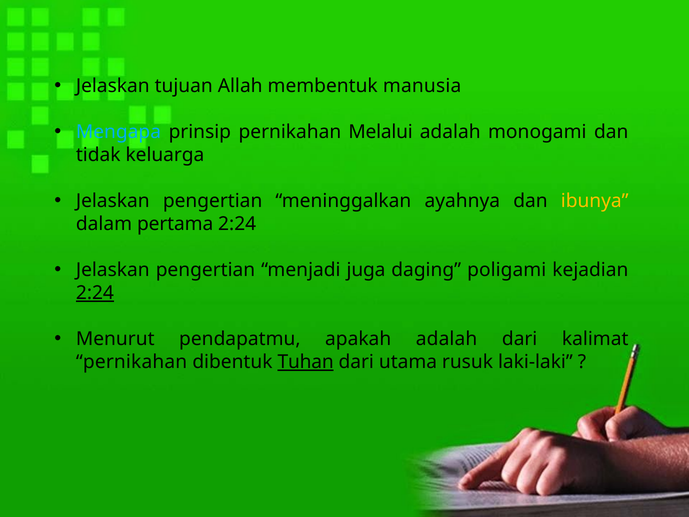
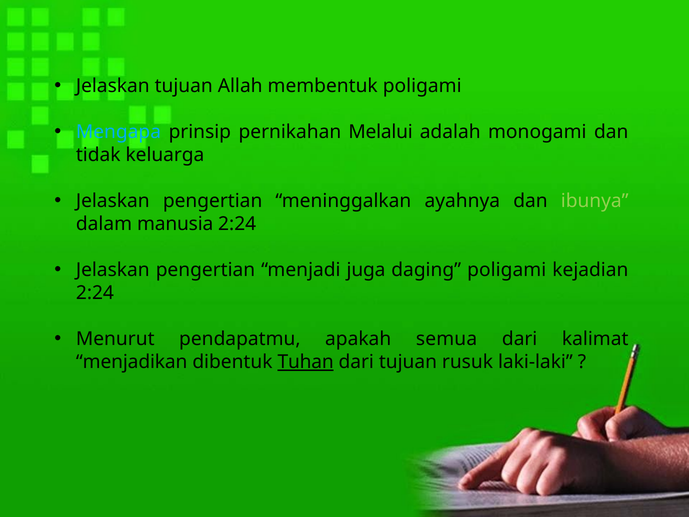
membentuk manusia: manusia -> poligami
ibunya colour: yellow -> light green
pertama: pertama -> manusia
2:24 at (95, 293) underline: present -> none
apakah adalah: adalah -> semua
pernikahan at (132, 362): pernikahan -> menjadikan
dari utama: utama -> tujuan
